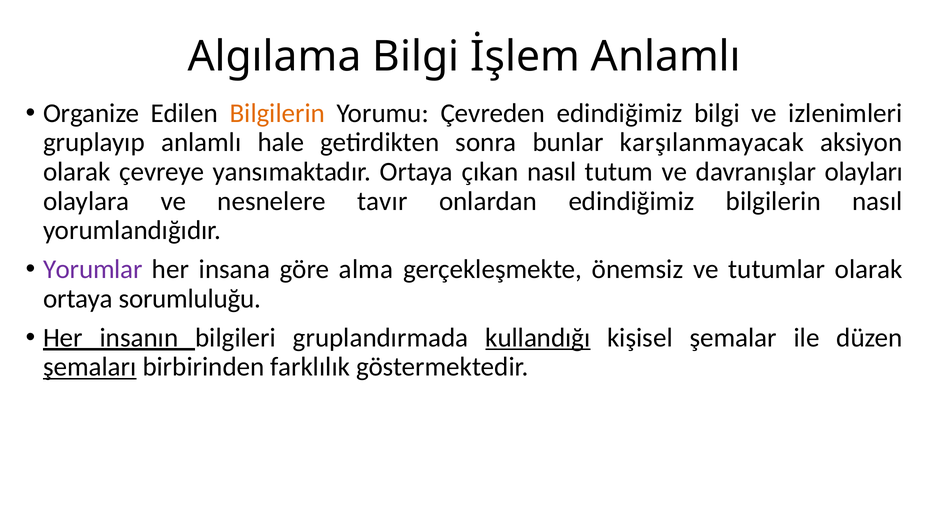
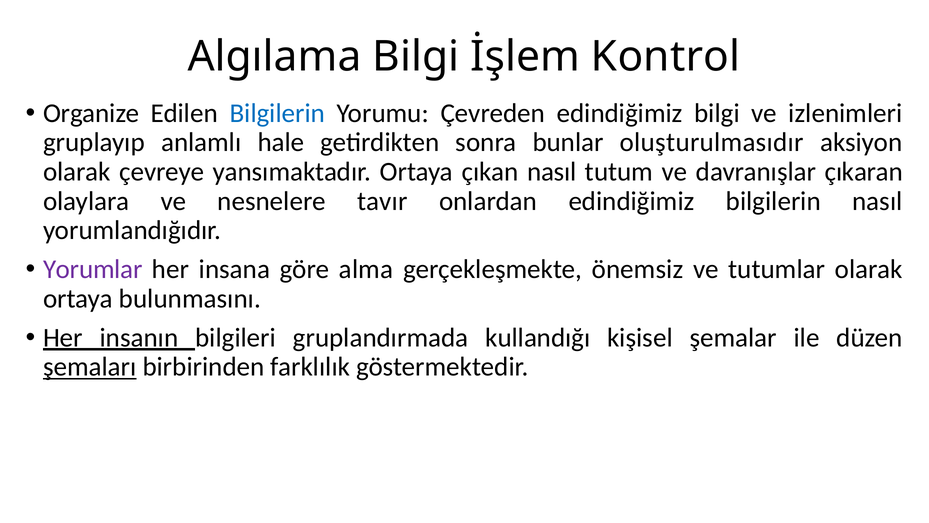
İşlem Anlamlı: Anlamlı -> Kontrol
Bilgilerin at (277, 113) colour: orange -> blue
karşılanmayacak: karşılanmayacak -> oluşturulmasıdır
olayları: olayları -> çıkaran
sorumluluğu: sorumluluğu -> bulunmasını
kullandığı underline: present -> none
